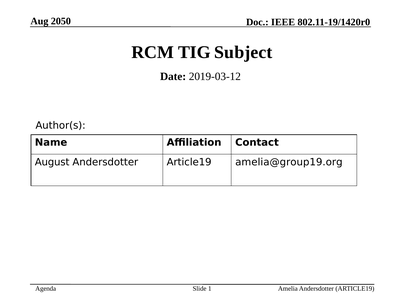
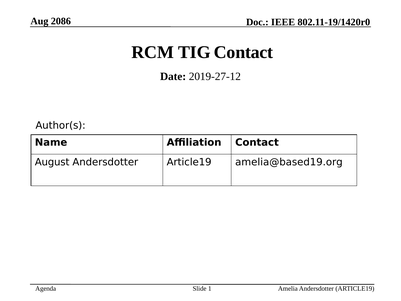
2050: 2050 -> 2086
TIG Subject: Subject -> Contact
2019-03-12: 2019-03-12 -> 2019-27-12
amelia@group19.org: amelia@group19.org -> amelia@based19.org
